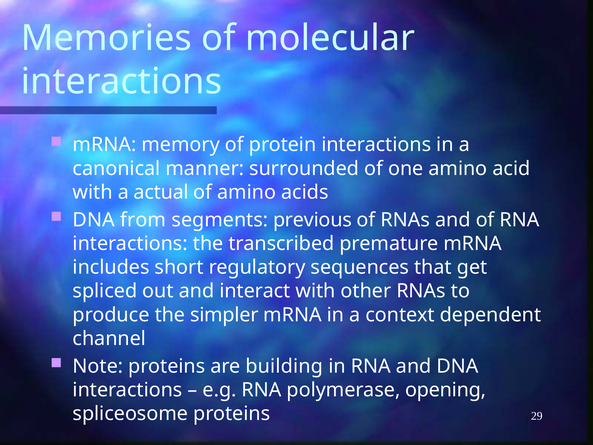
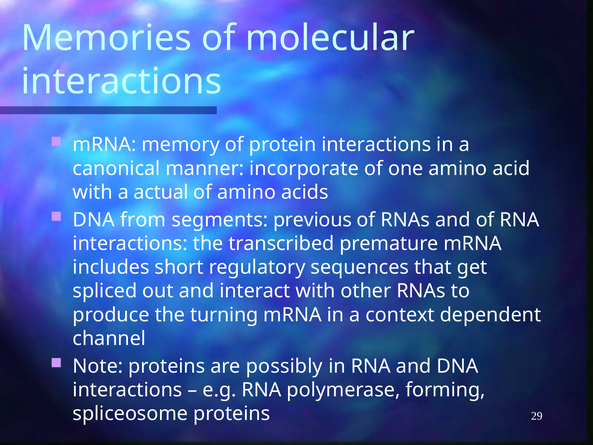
surrounded: surrounded -> incorporate
simpler: simpler -> turning
building: building -> possibly
opening: opening -> forming
